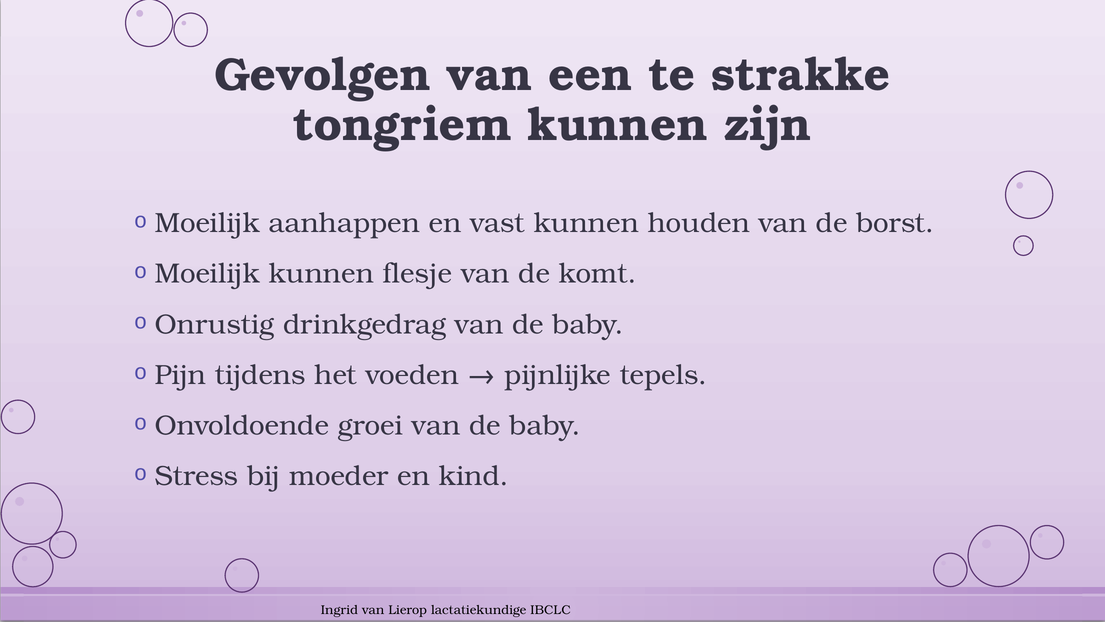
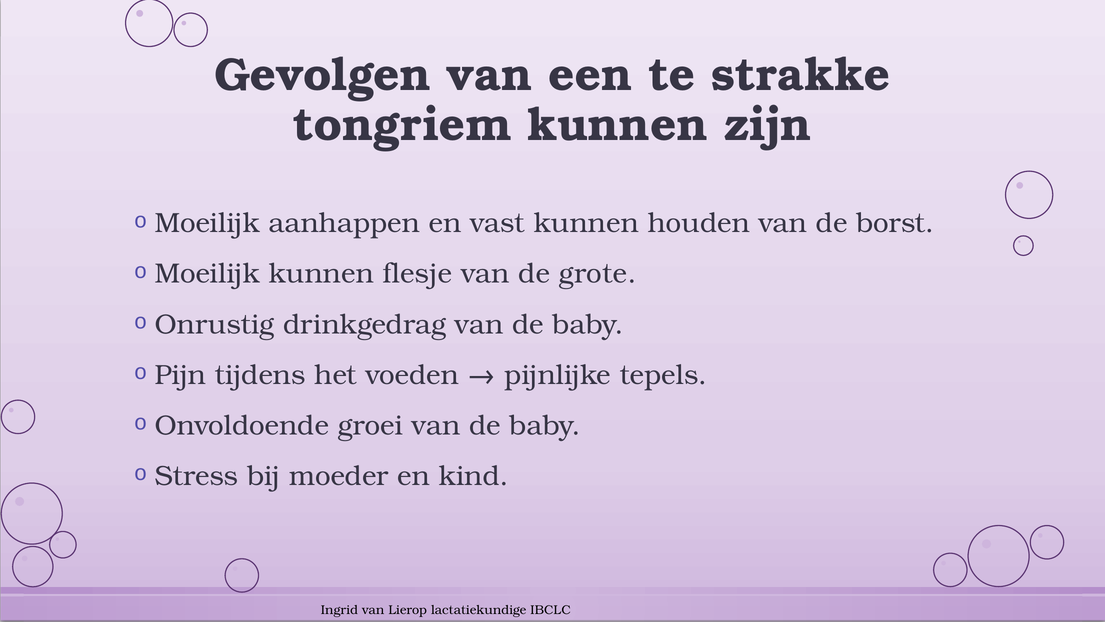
komt: komt -> grote
